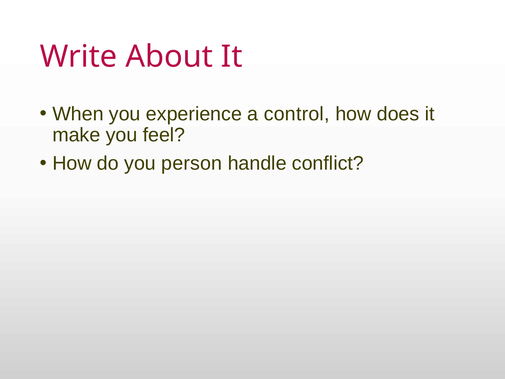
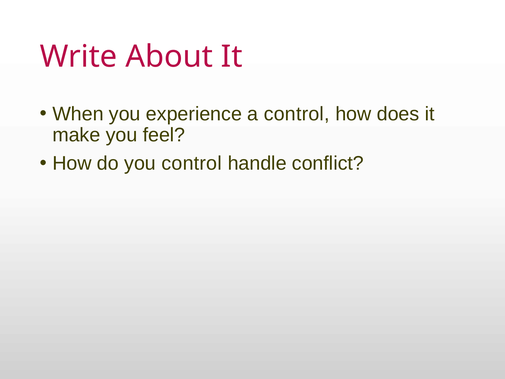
you person: person -> control
